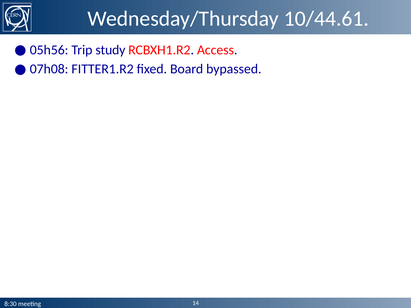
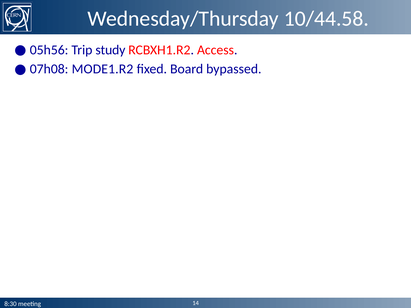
10/44.61: 10/44.61 -> 10/44.58
FITTER1.R2: FITTER1.R2 -> MODE1.R2
